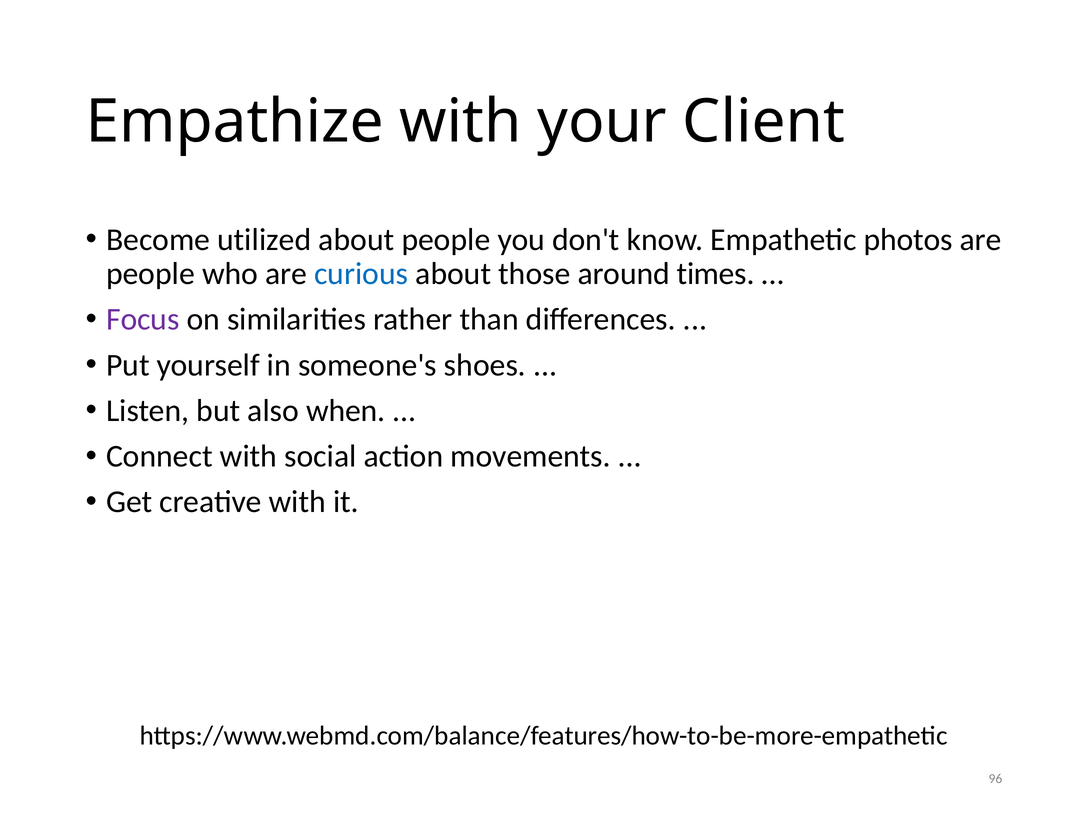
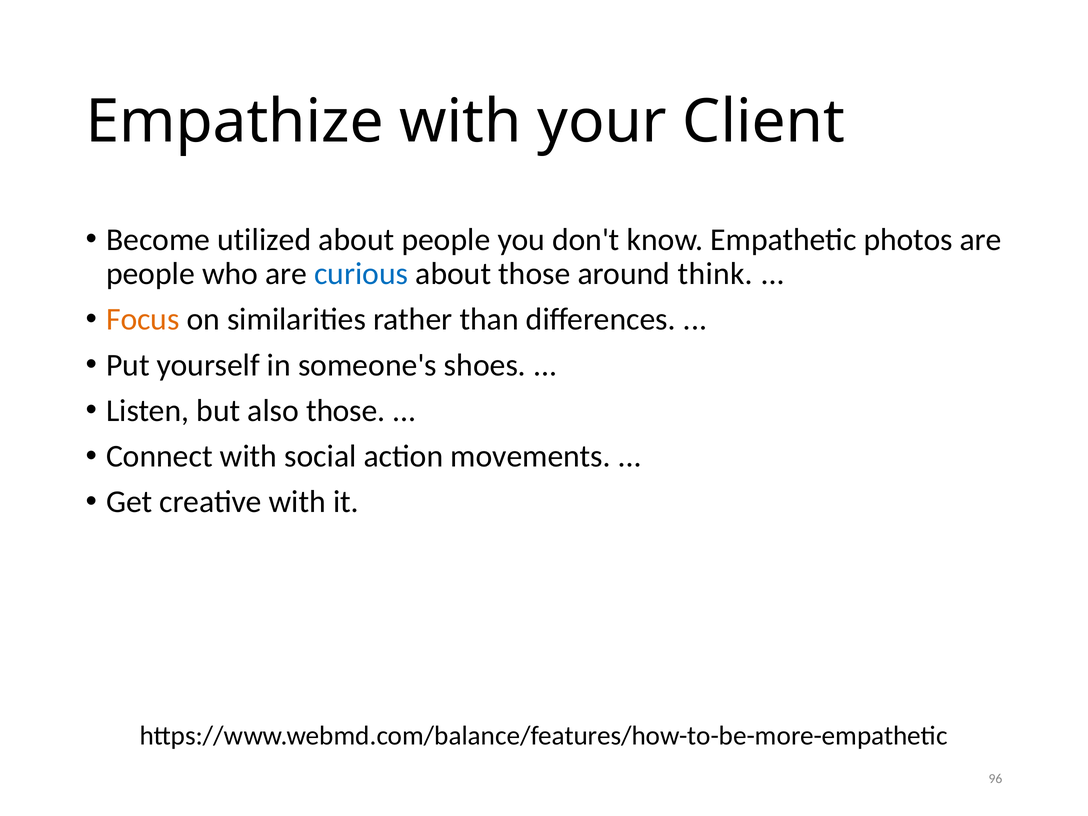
times: times -> think
Focus colour: purple -> orange
also when: when -> those
